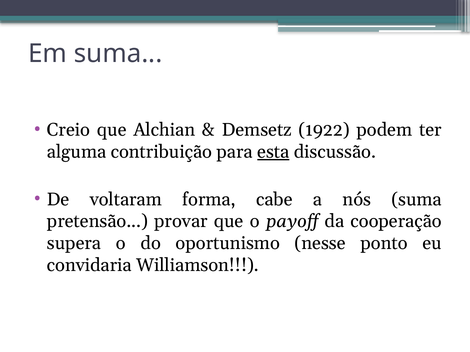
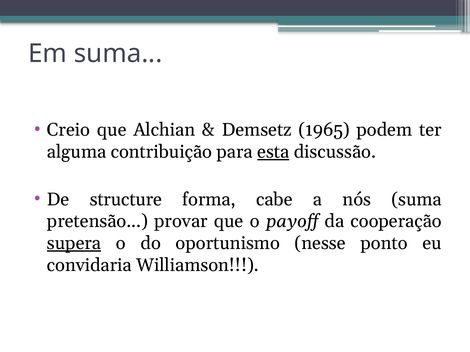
1922: 1922 -> 1965
voltaram: voltaram -> structure
supera underline: none -> present
